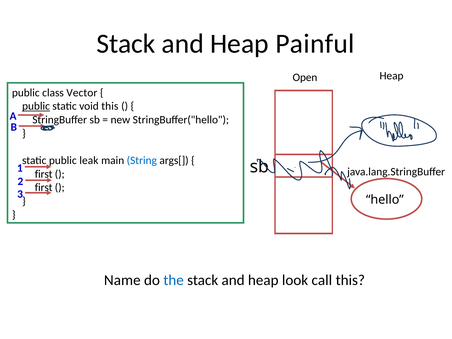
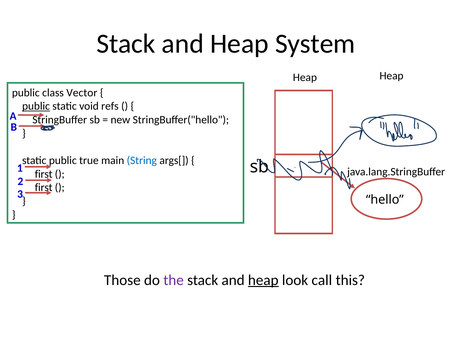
Painful: Painful -> System
Open at (305, 78): Open -> Heap
void this: this -> refs
leak: leak -> true
Name: Name -> Those
the colour: blue -> purple
heap at (263, 280) underline: none -> present
